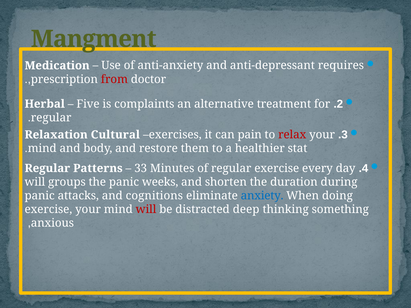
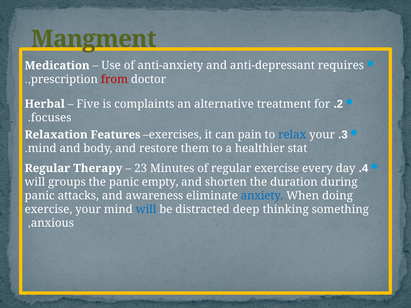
regular at (51, 118): regular -> focuses
Cultural: Cultural -> Features
relax colour: red -> blue
Patterns: Patterns -> Therapy
33: 33 -> 23
weeks: weeks -> empty
cognitions: cognitions -> awareness
will at (146, 210) colour: red -> blue
